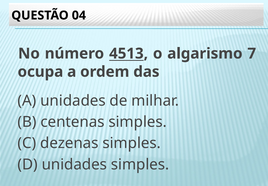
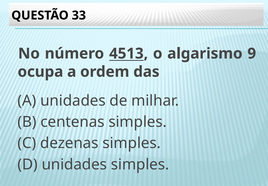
04: 04 -> 33
7: 7 -> 9
